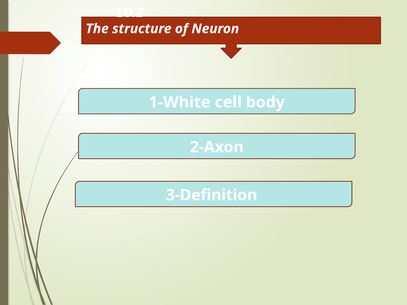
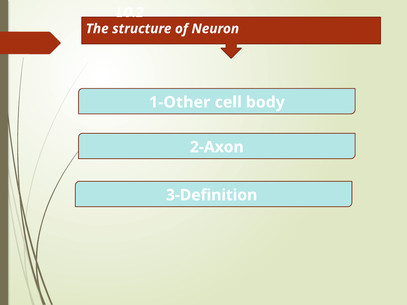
1-White: 1-White -> 1-Other
